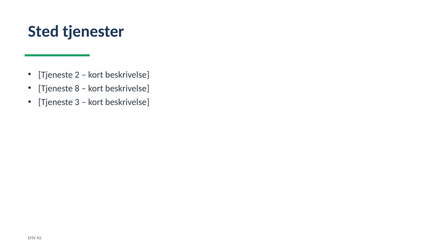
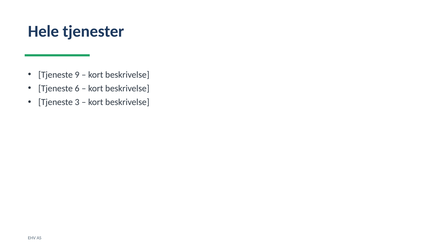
Sted: Sted -> Hele
2: 2 -> 9
8: 8 -> 6
